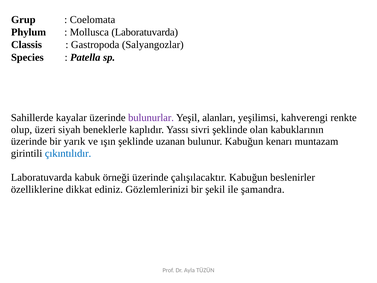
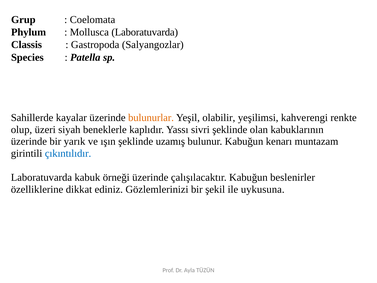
bulunurlar colour: purple -> orange
alanları: alanları -> olabilir
uzanan: uzanan -> uzamış
şamandra: şamandra -> uykusuna
